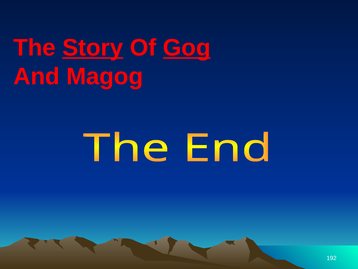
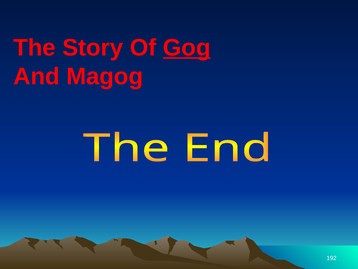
Story underline: present -> none
